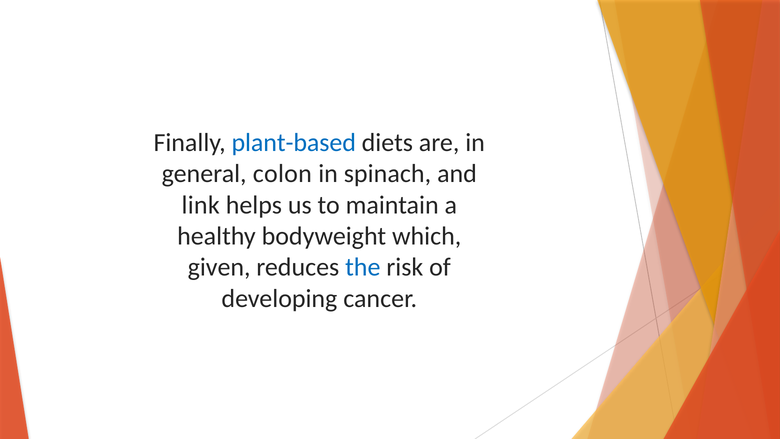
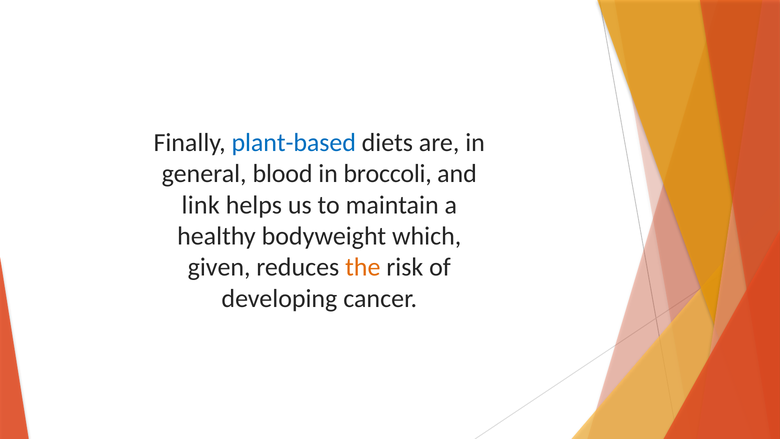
colon: colon -> blood
spinach: spinach -> broccoli
the colour: blue -> orange
